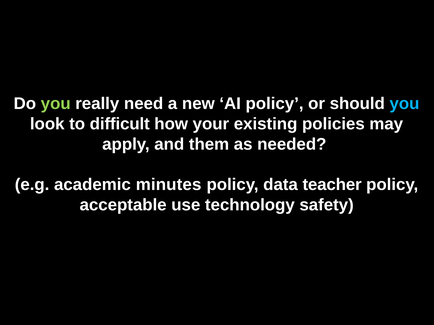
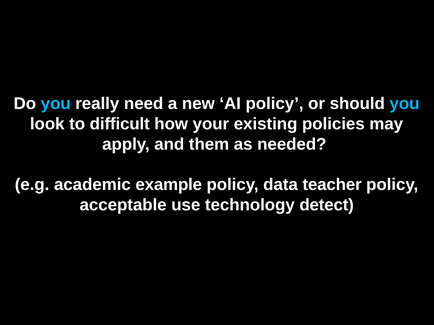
you at (56, 104) colour: light green -> light blue
minutes: minutes -> example
safety: safety -> detect
